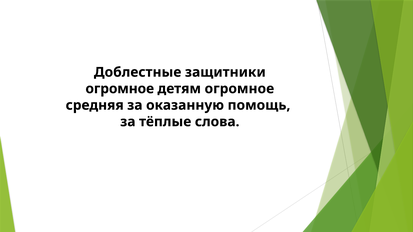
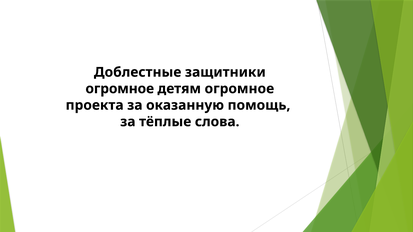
средняя: средняя -> проекта
